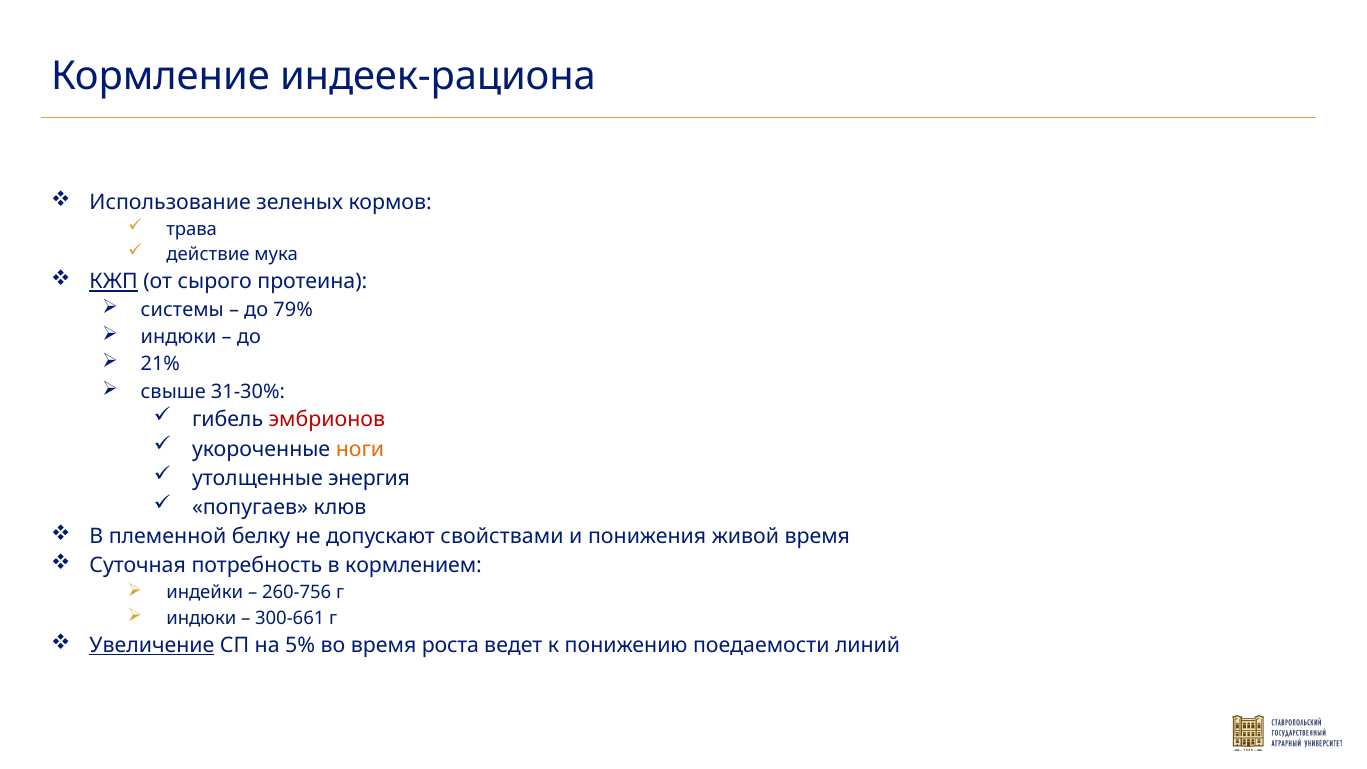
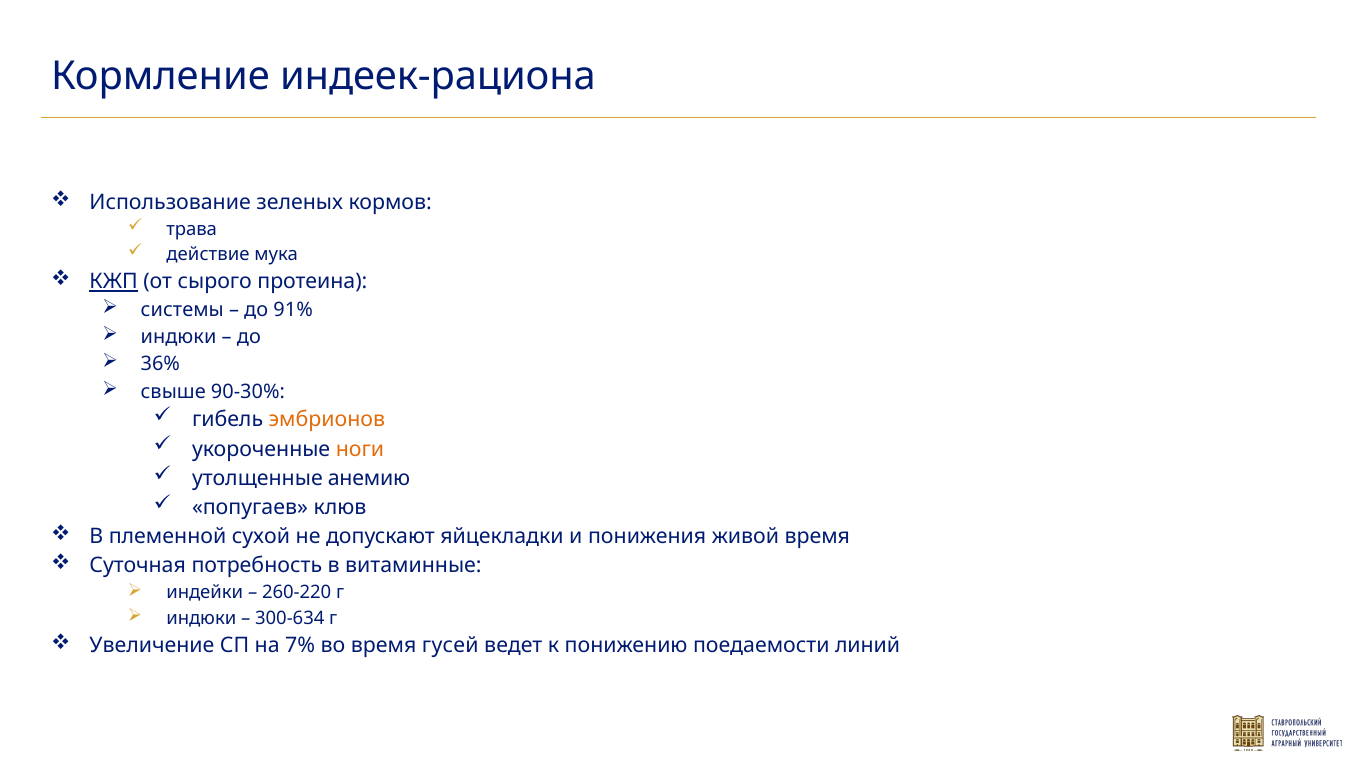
79%: 79% -> 91%
21%: 21% -> 36%
31-30%: 31-30% -> 90-30%
эмбрионов colour: red -> orange
энергия: энергия -> анемию
белку: белку -> сухой
свойствами: свойствами -> яйцекладки
кормлением: кормлением -> витаминные
260-756: 260-756 -> 260-220
300-661: 300-661 -> 300-634
Увеличение underline: present -> none
5%: 5% -> 7%
роста: роста -> гусей
